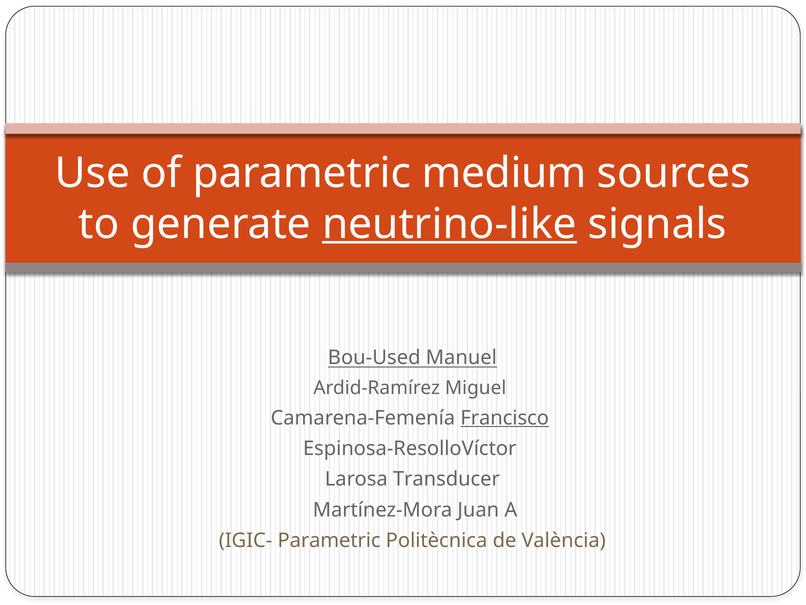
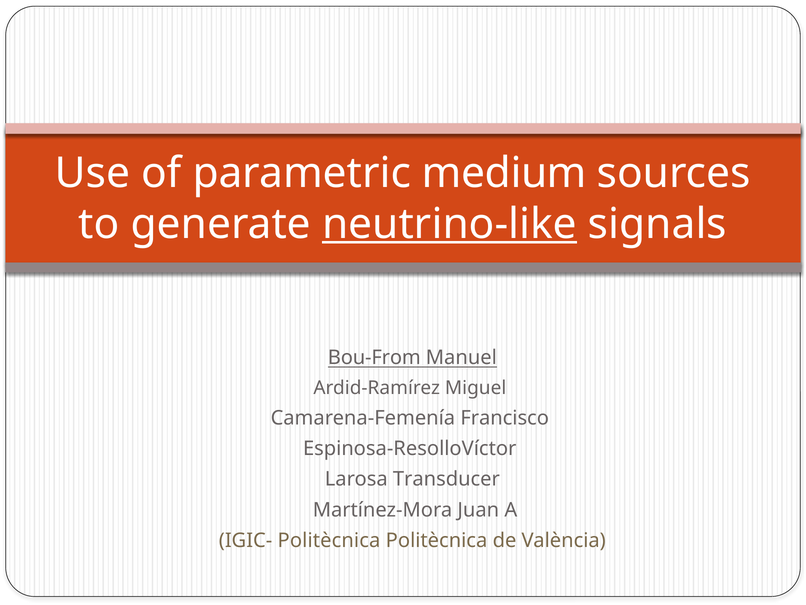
Bou-Used: Bou-Used -> Bou-From
Francisco underline: present -> none
IGIC- Parametric: Parametric -> Politècnica
